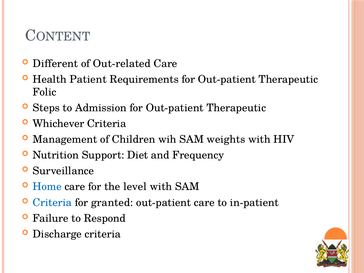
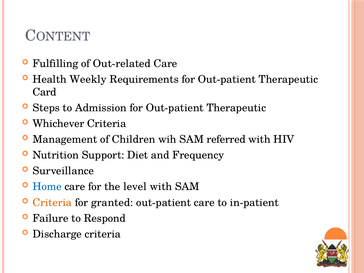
Different: Different -> Fulfilling
Patient: Patient -> Weekly
Folic: Folic -> Card
weights: weights -> referred
Criteria at (52, 202) colour: blue -> orange
